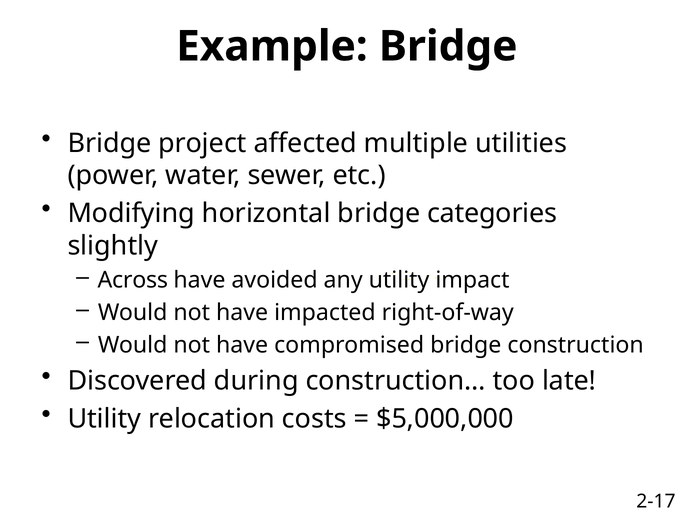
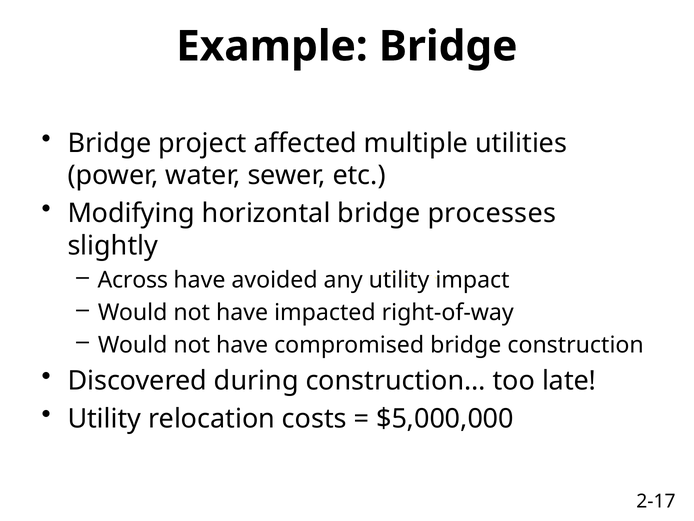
categories: categories -> processes
